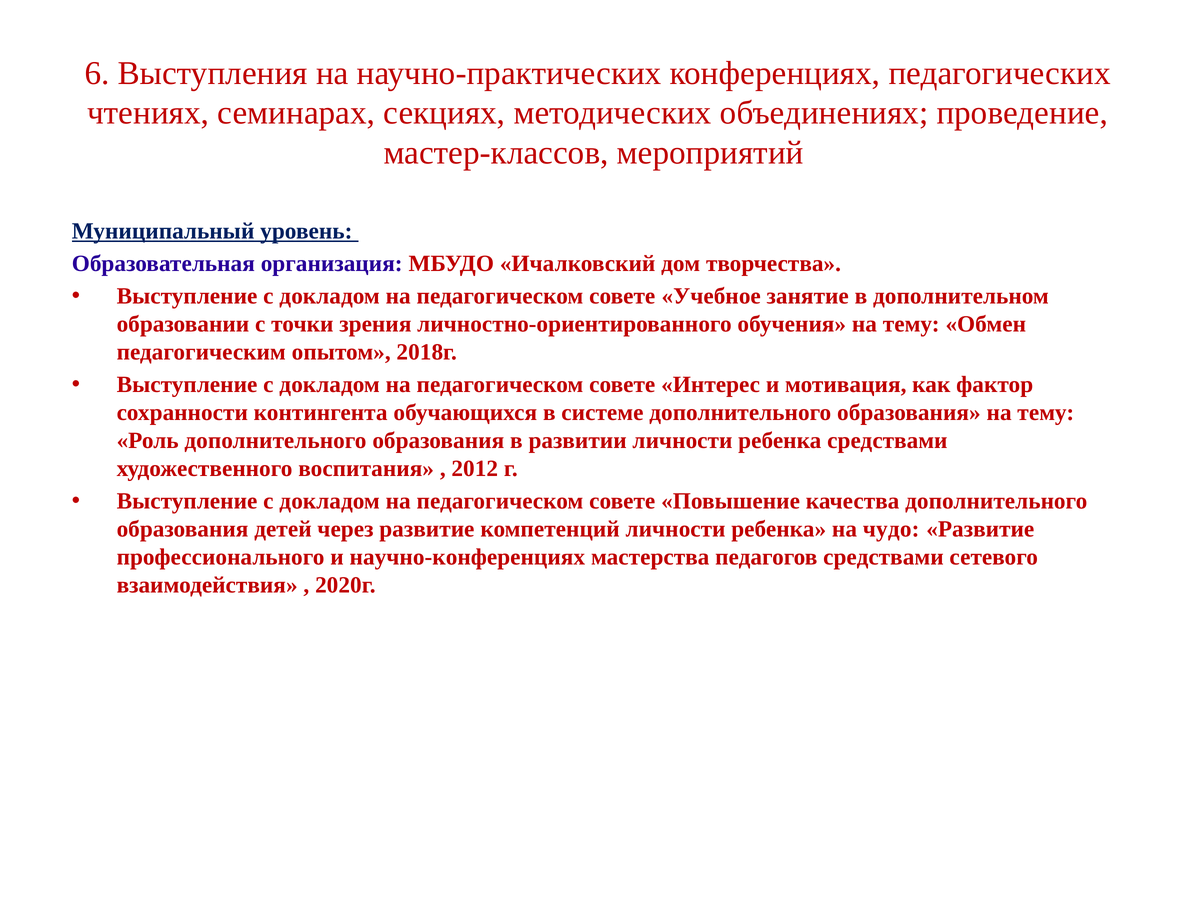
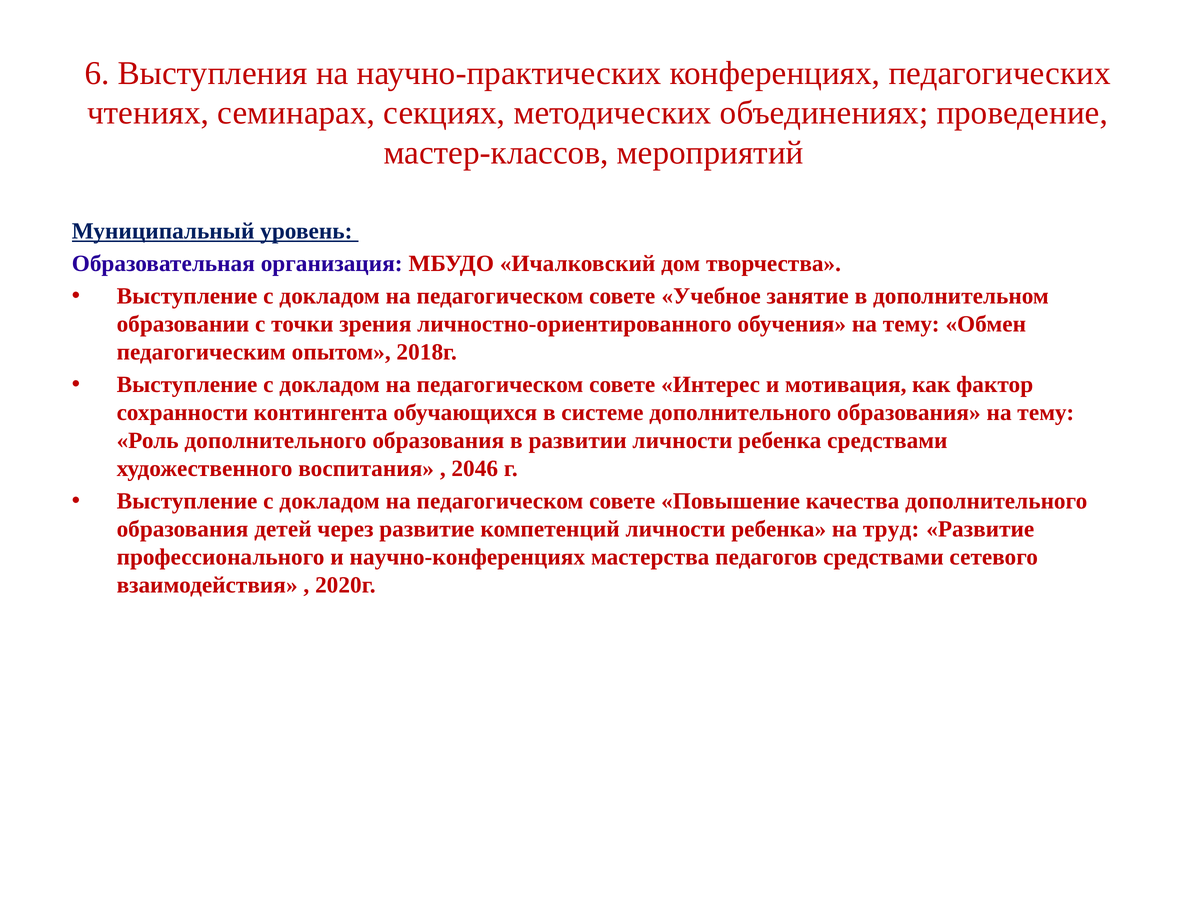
2012: 2012 -> 2046
чудо: чудо -> труд
